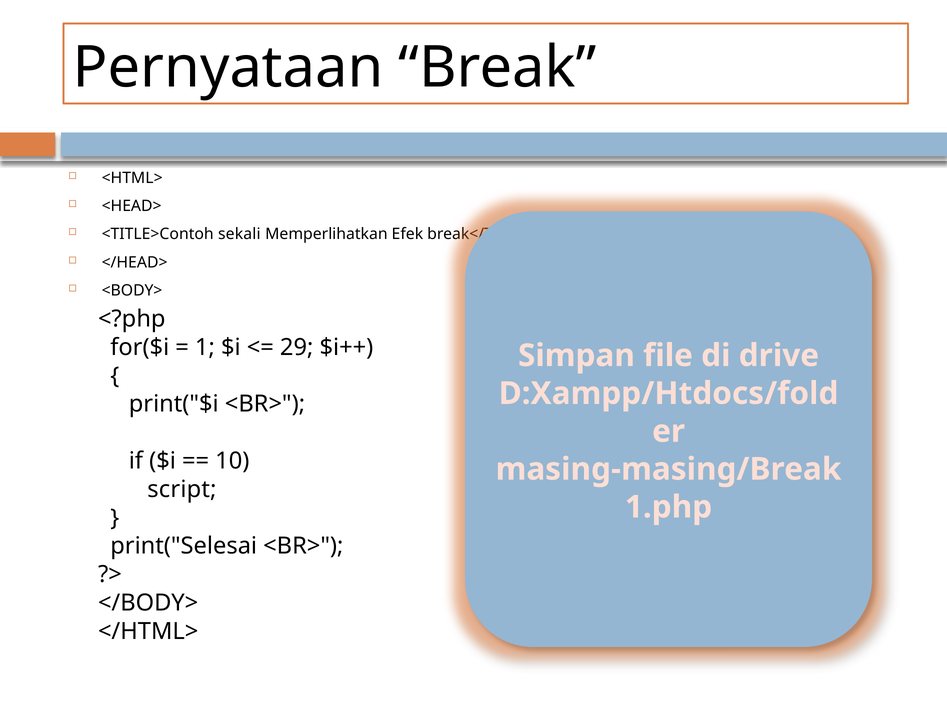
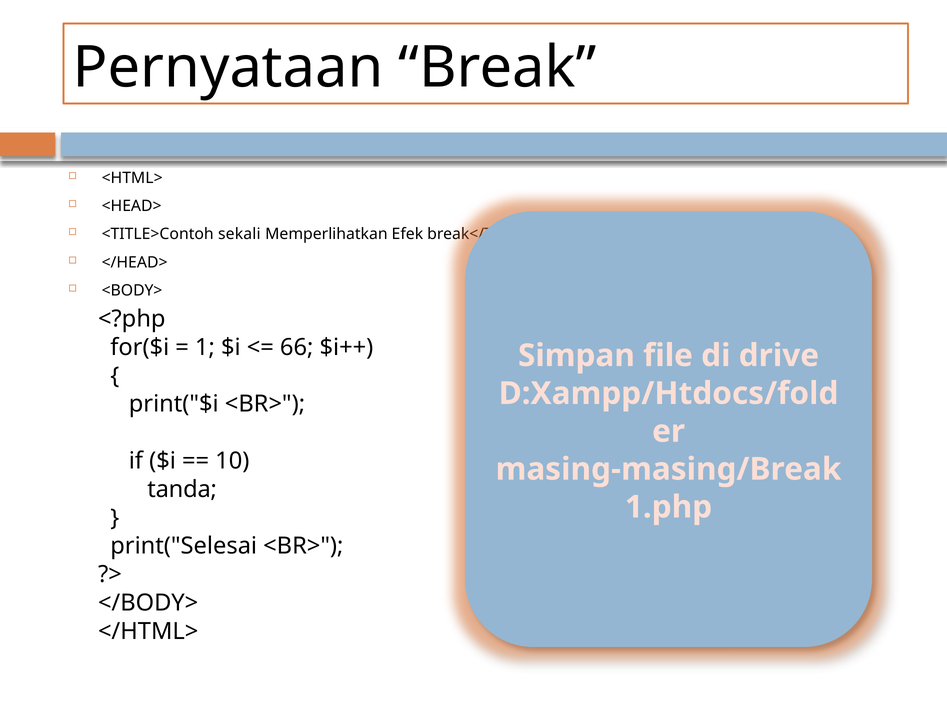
29: 29 -> 66
script: script -> tanda
